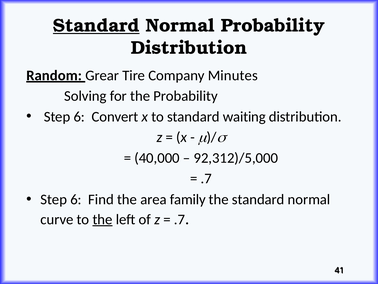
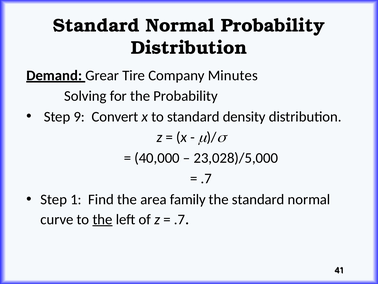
Standard at (96, 26) underline: present -> none
Random: Random -> Demand
6 at (79, 116): 6 -> 9
waiting: waiting -> density
92,312)/5,000: 92,312)/5,000 -> 23,028)/5,000
6 at (76, 199): 6 -> 1
